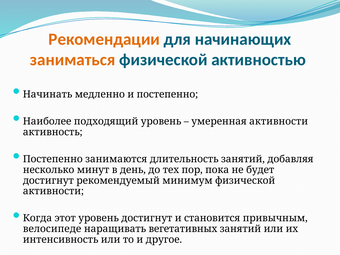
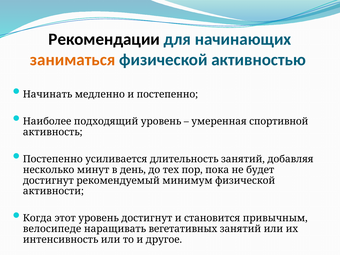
Рекомендации colour: orange -> black
умеренная активности: активности -> спортивной
занимаются: занимаются -> усиливается
